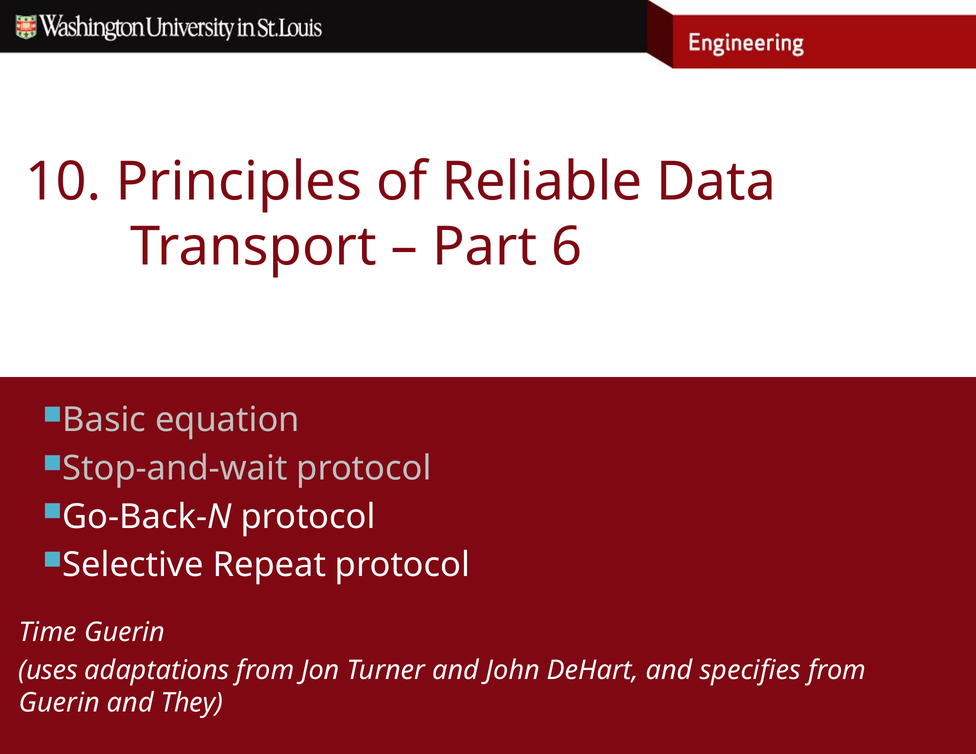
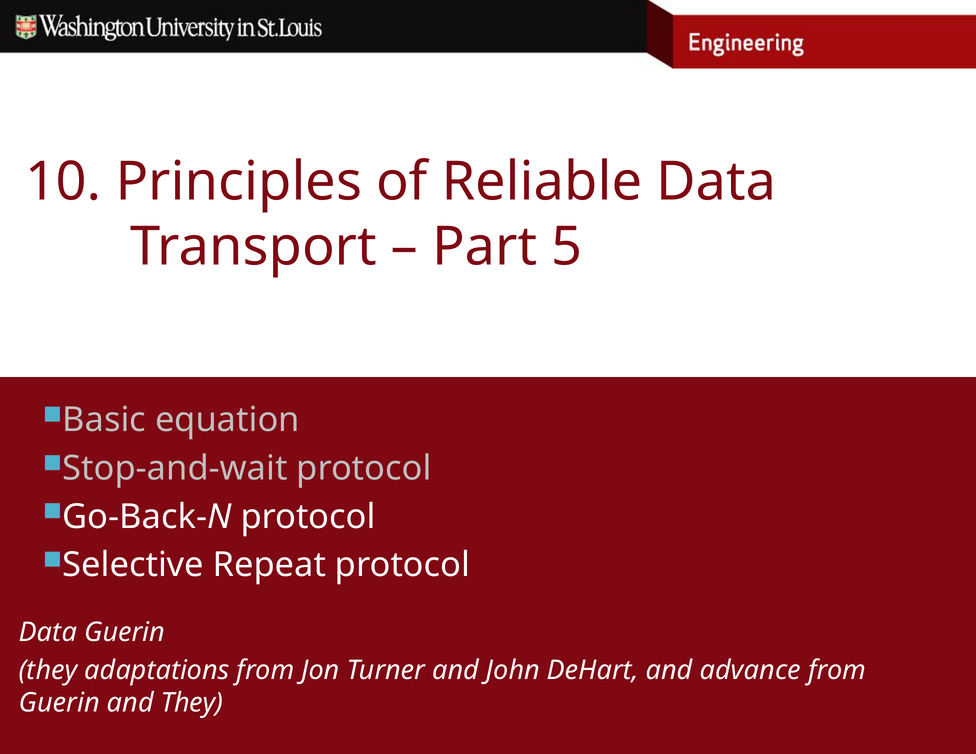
6: 6 -> 5
Time at (48, 633): Time -> Data
uses at (48, 671): uses -> they
specifies: specifies -> advance
